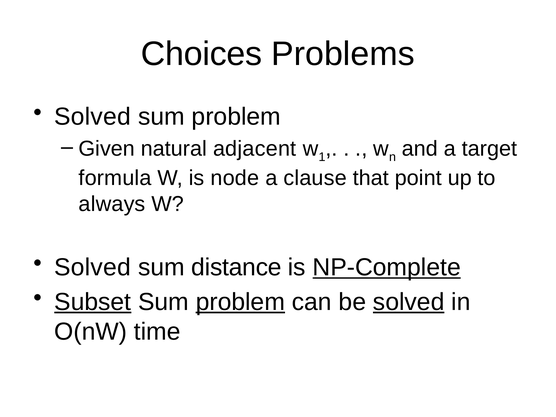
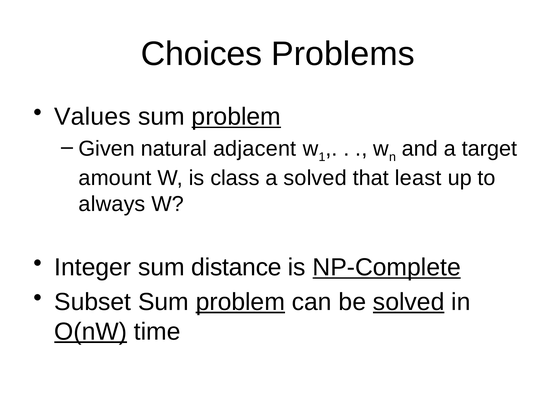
Solved at (93, 117): Solved -> Values
problem at (236, 117) underline: none -> present
formula: formula -> amount
node: node -> class
a clause: clause -> solved
point: point -> least
Solved at (93, 267): Solved -> Integer
Subset underline: present -> none
O(nW underline: none -> present
